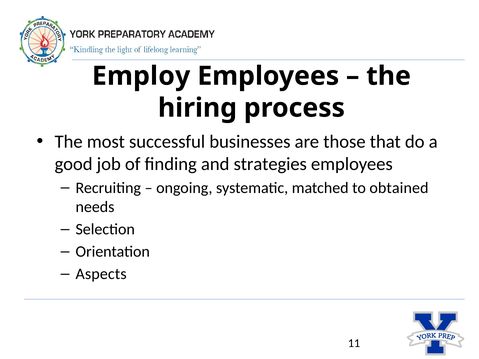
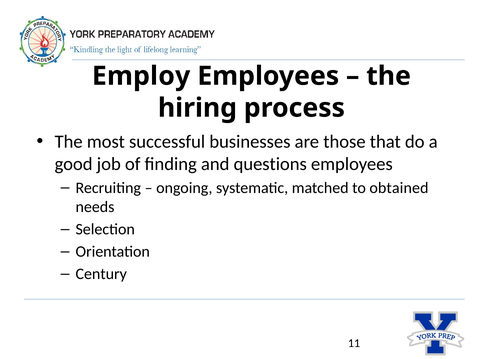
strategies: strategies -> questions
Aspects: Aspects -> Century
